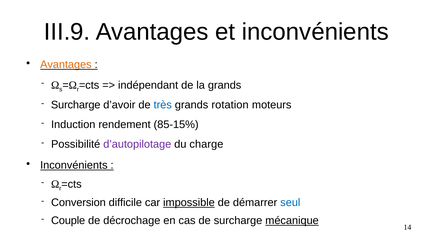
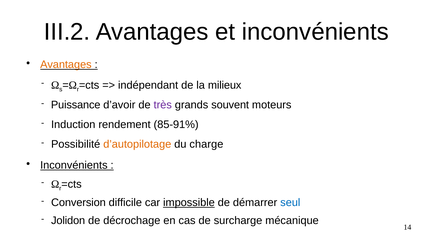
III.9: III.9 -> III.2
la grands: grands -> milieux
Surcharge at (76, 105): Surcharge -> Puissance
très colour: blue -> purple
rotation: rotation -> souvent
85-15%: 85-15% -> 85-91%
d’autopilotage colour: purple -> orange
Couple: Couple -> Jolidon
mécanique underline: present -> none
